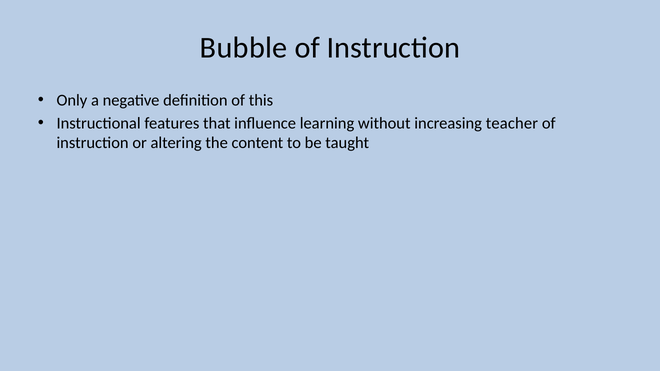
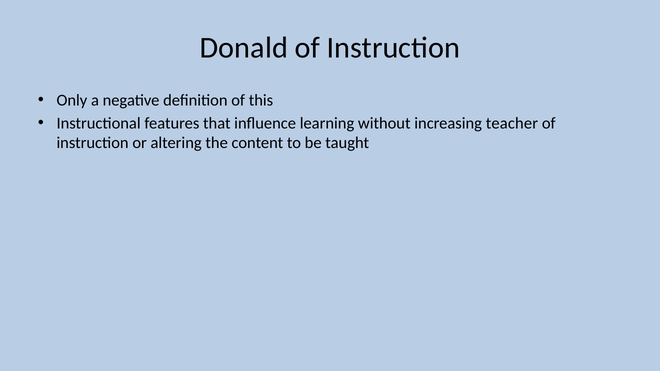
Bubble: Bubble -> Donald
